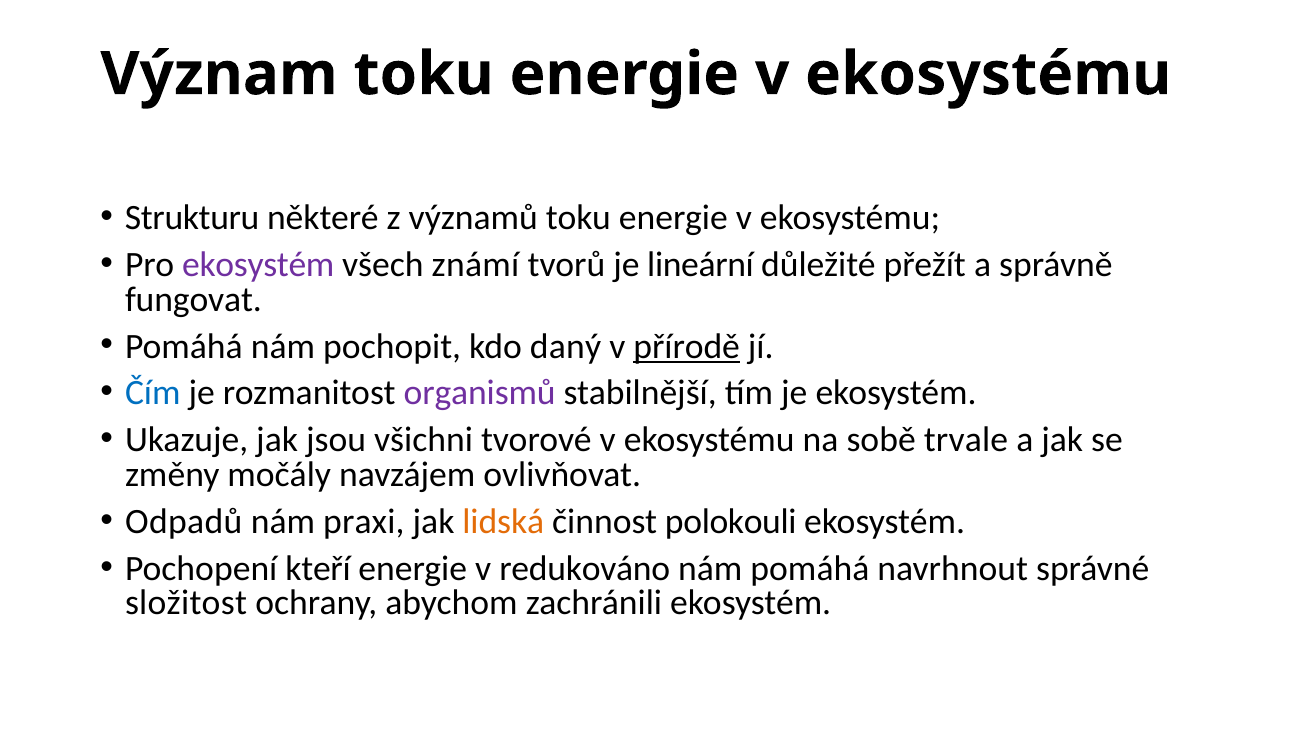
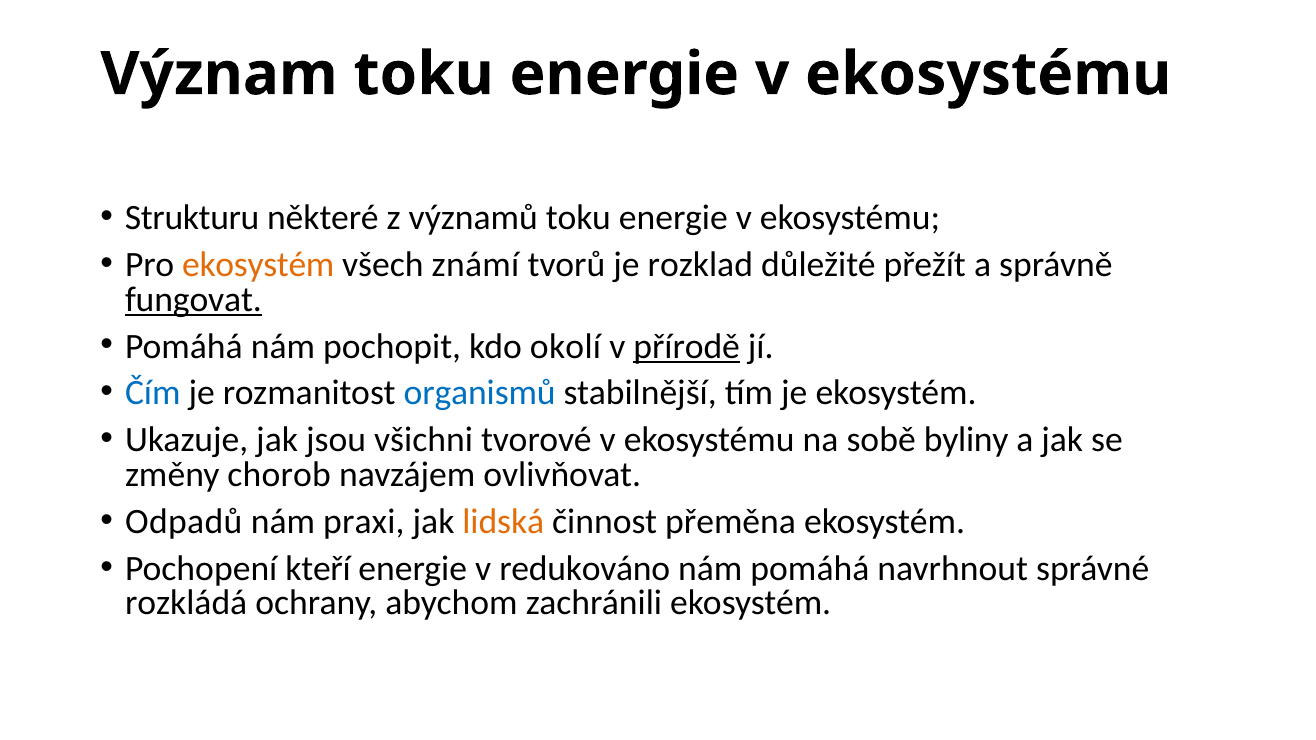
ekosystém at (258, 265) colour: purple -> orange
lineární: lineární -> rozklad
fungovat underline: none -> present
daný: daný -> okolí
organismů colour: purple -> blue
trvale: trvale -> byliny
močály: močály -> chorob
polokouli: polokouli -> přeměna
složitost: složitost -> rozkládá
